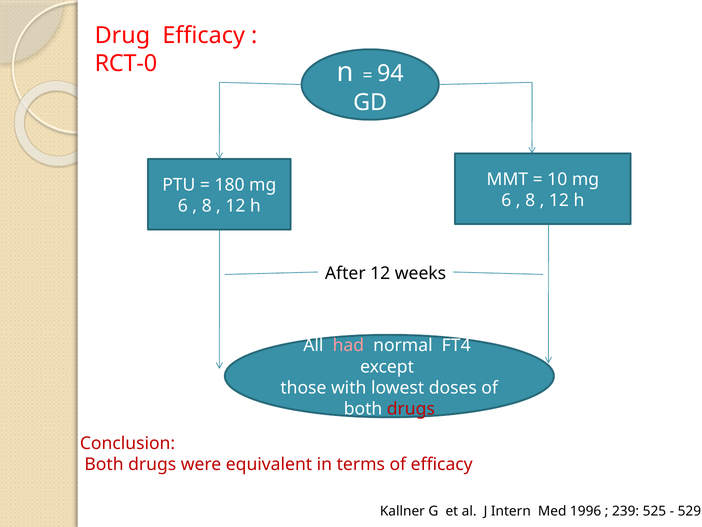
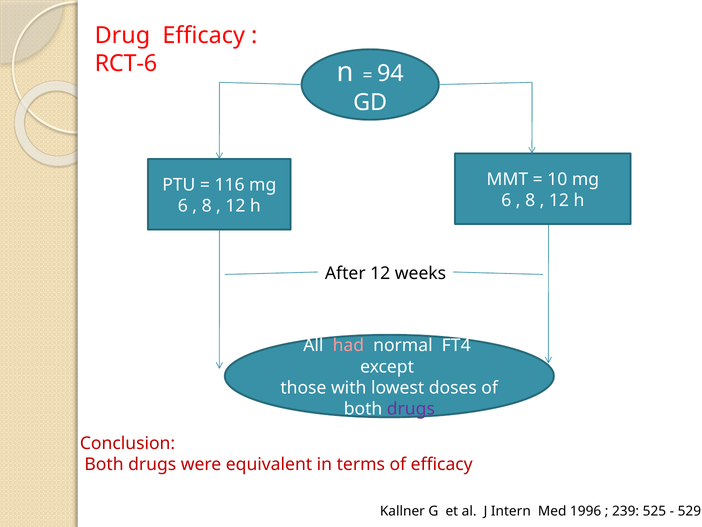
RCT-0: RCT-0 -> RCT-6
180: 180 -> 116
drugs at (411, 408) colour: red -> purple
